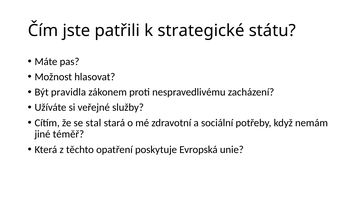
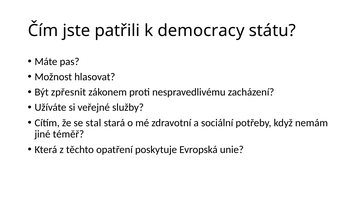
strategické: strategické -> democracy
pravidla: pravidla -> zpřesnit
